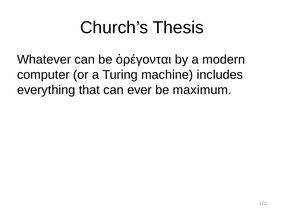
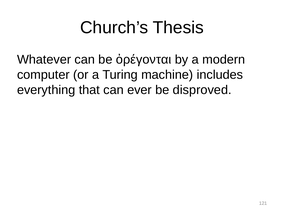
maximum: maximum -> disproved
